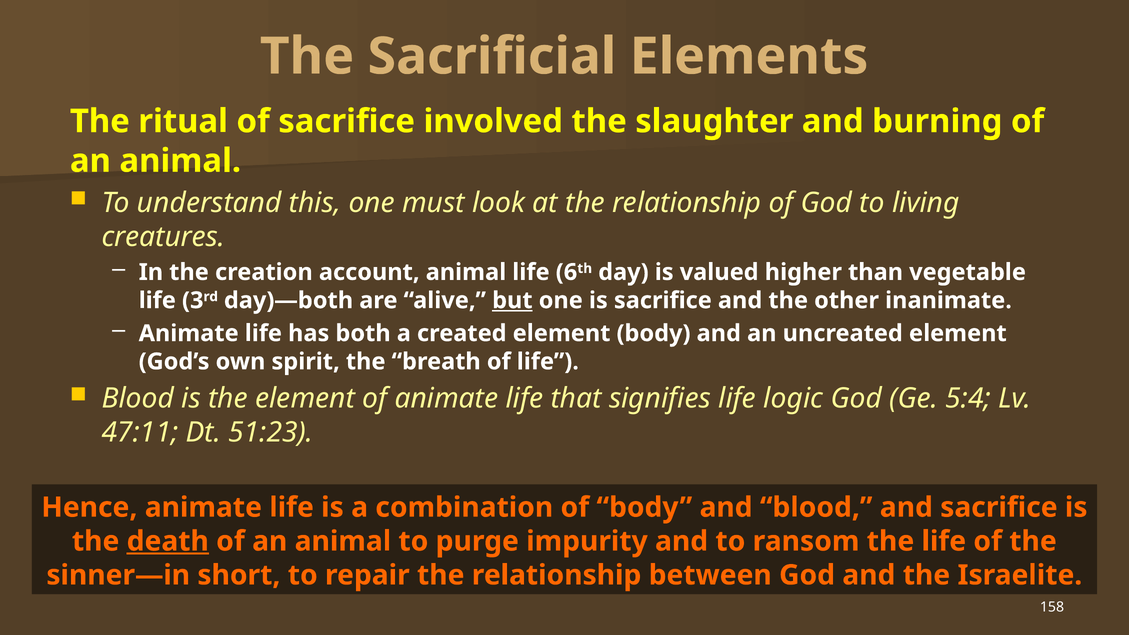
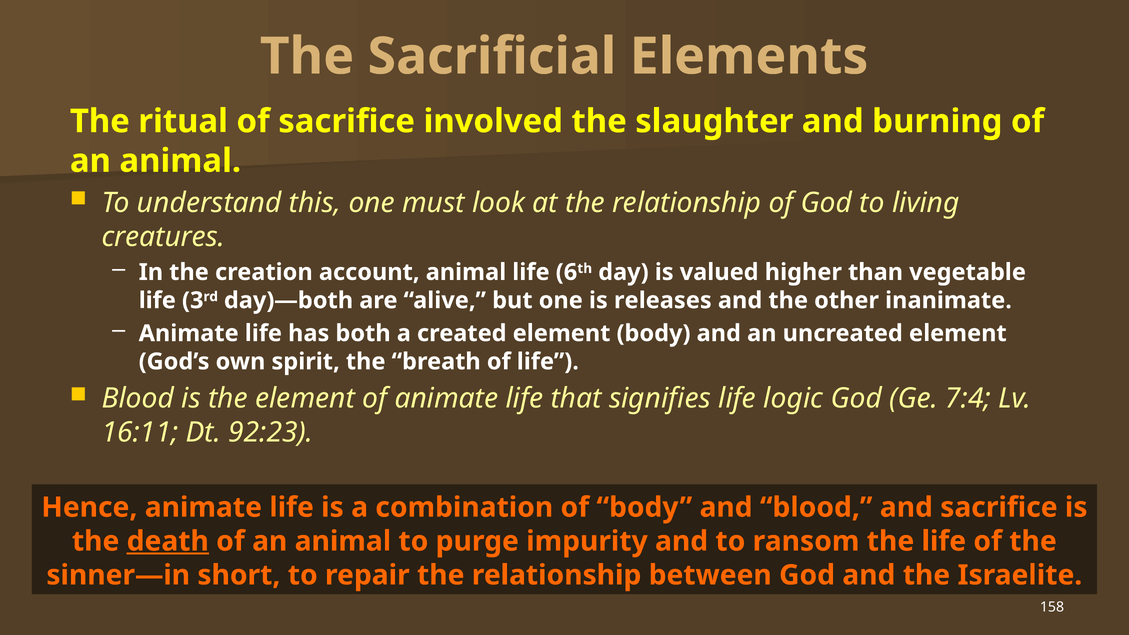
but underline: present -> none
is sacrifice: sacrifice -> releases
5:4: 5:4 -> 7:4
47:11: 47:11 -> 16:11
51:23: 51:23 -> 92:23
